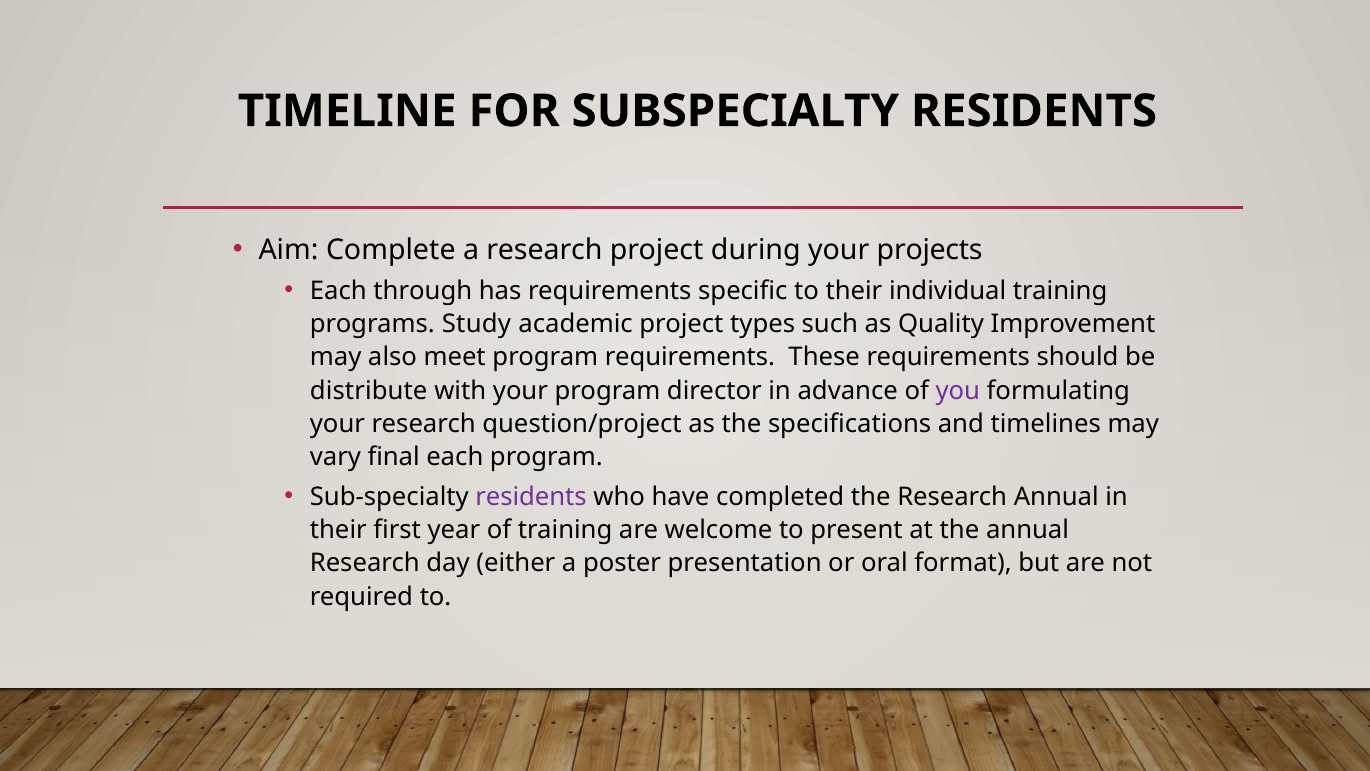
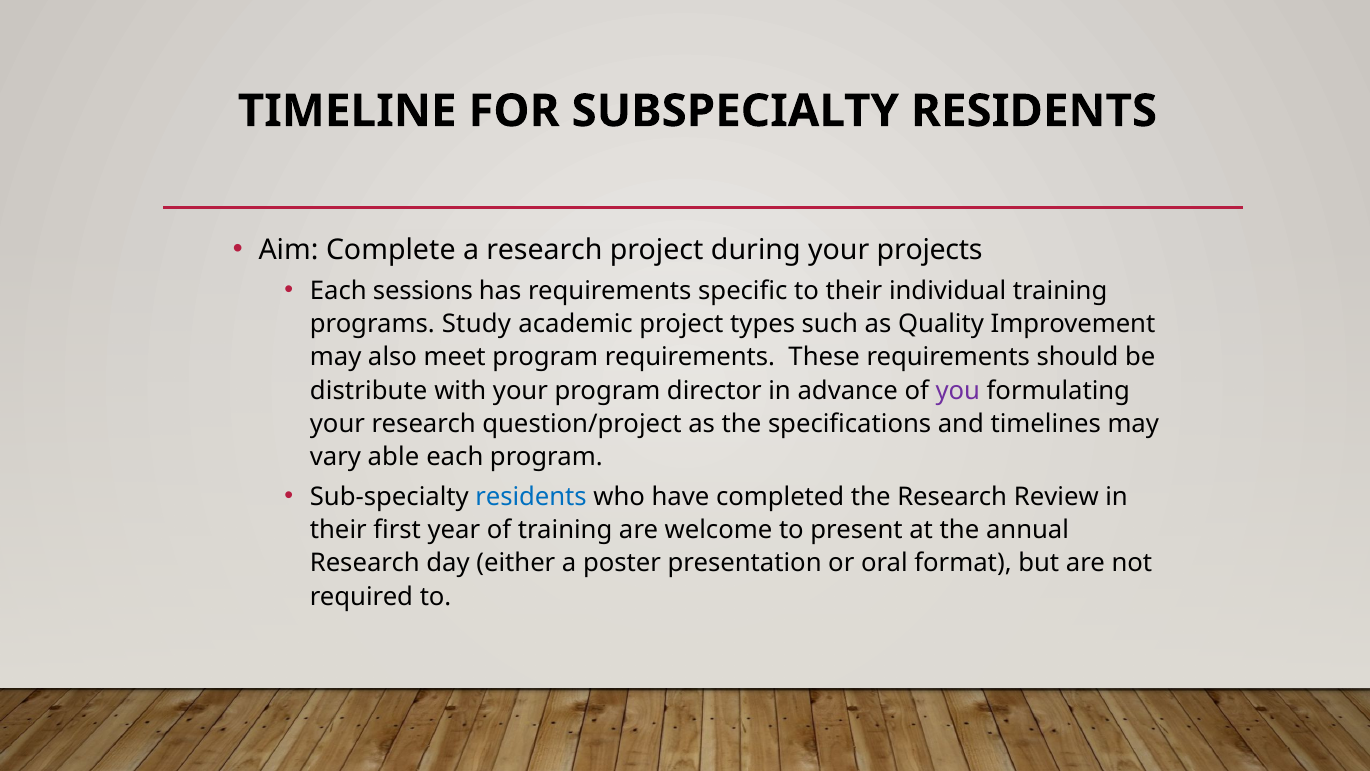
through: through -> sessions
final: final -> able
residents at (531, 497) colour: purple -> blue
Research Annual: Annual -> Review
